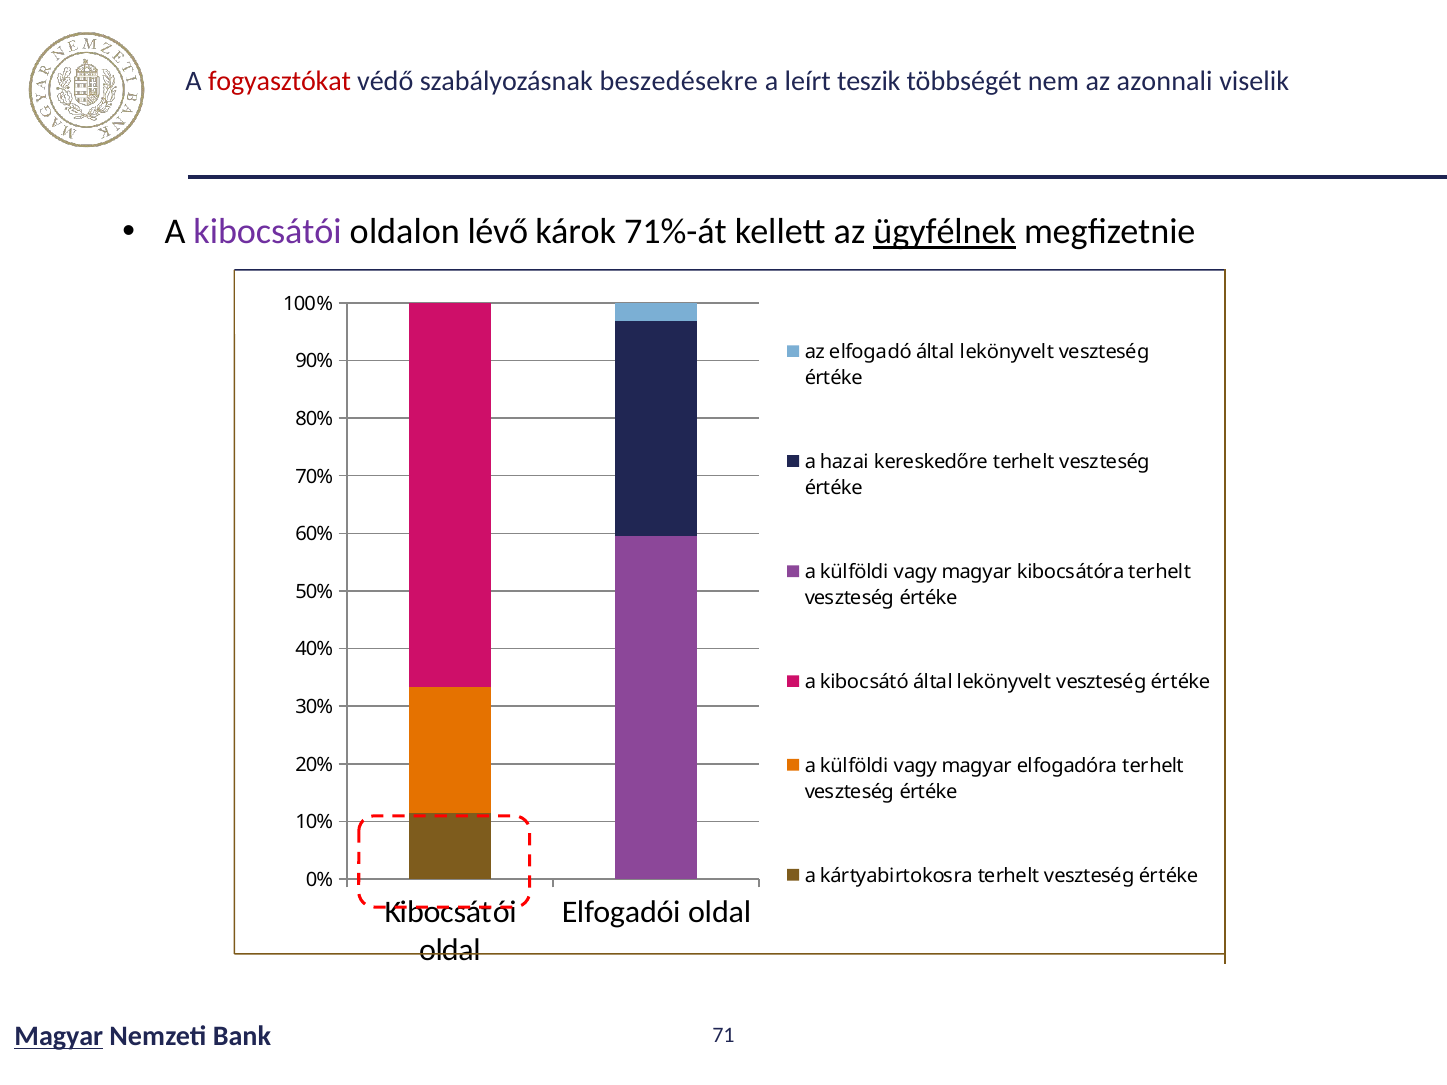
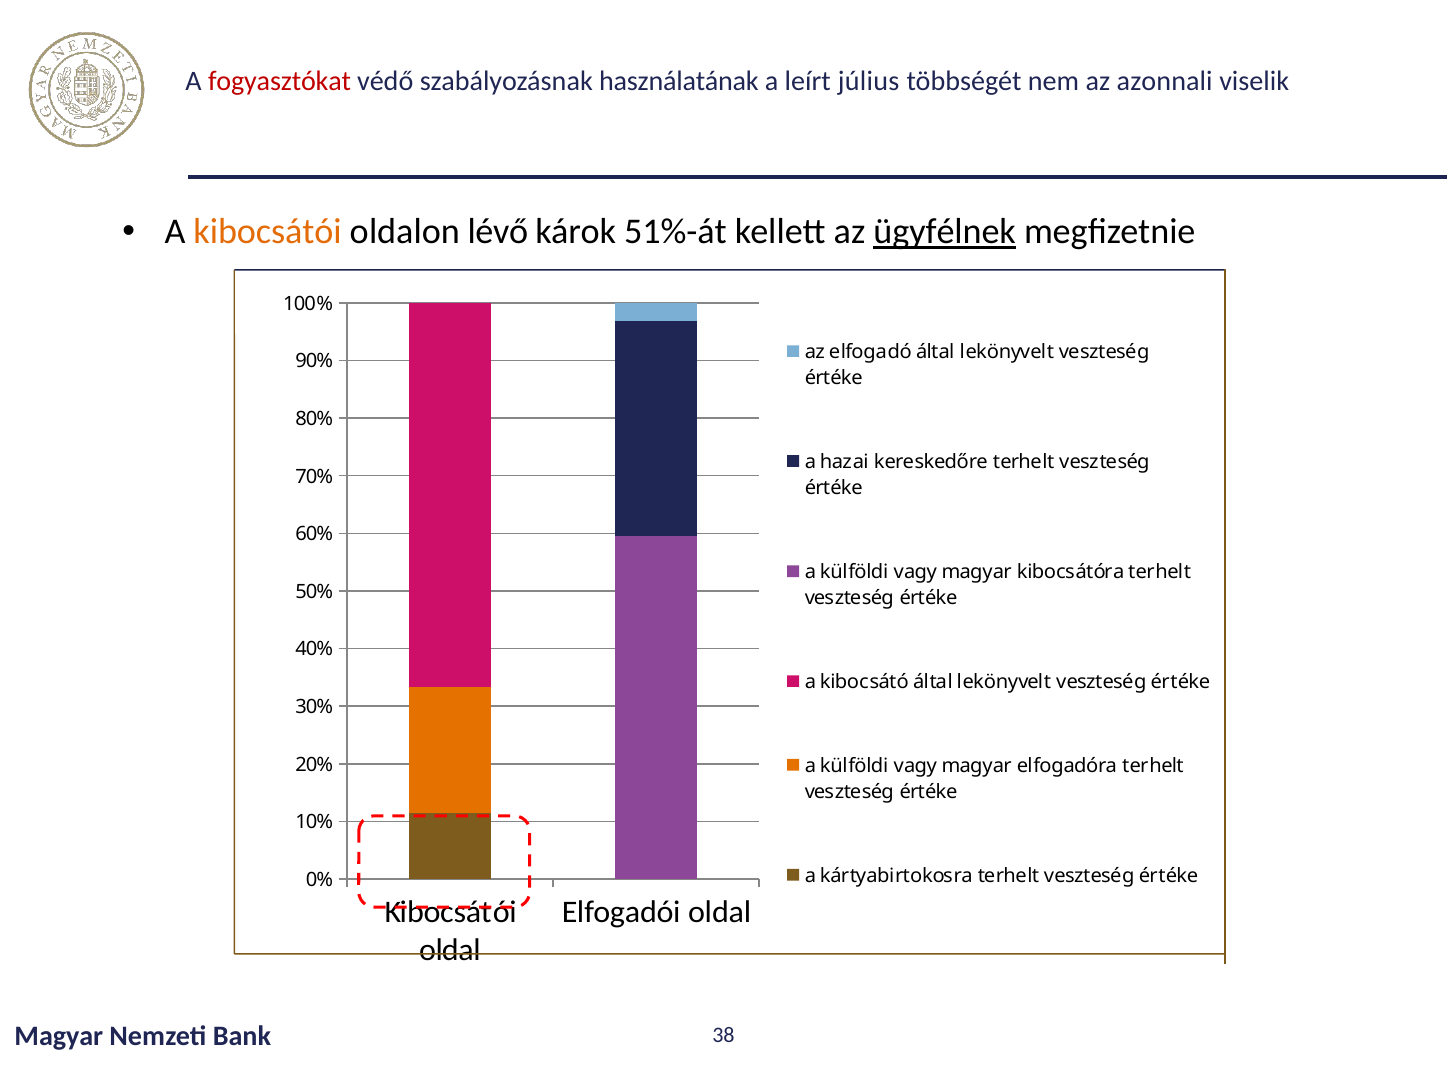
beszedésekre: beszedésekre -> használatának
teszik: teszik -> július
kibocsátói at (268, 232) colour: purple -> orange
71%-át: 71%-át -> 51%-át
Magyar at (59, 1037) underline: present -> none
71: 71 -> 38
